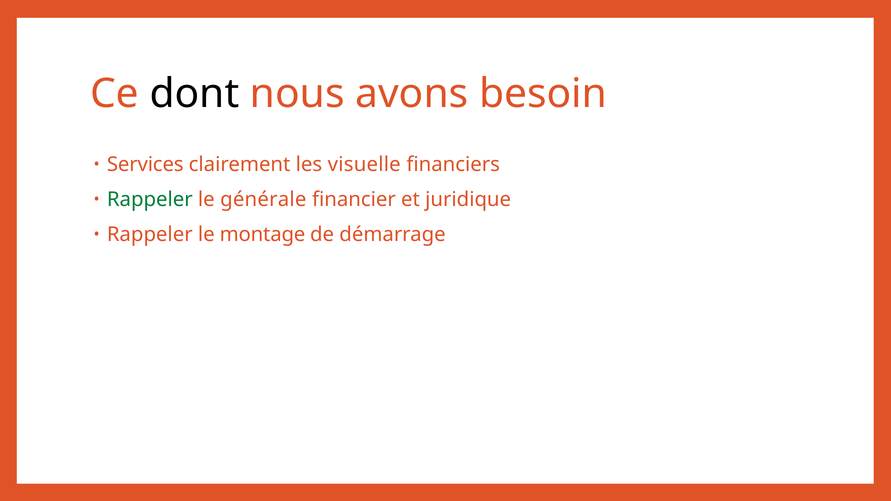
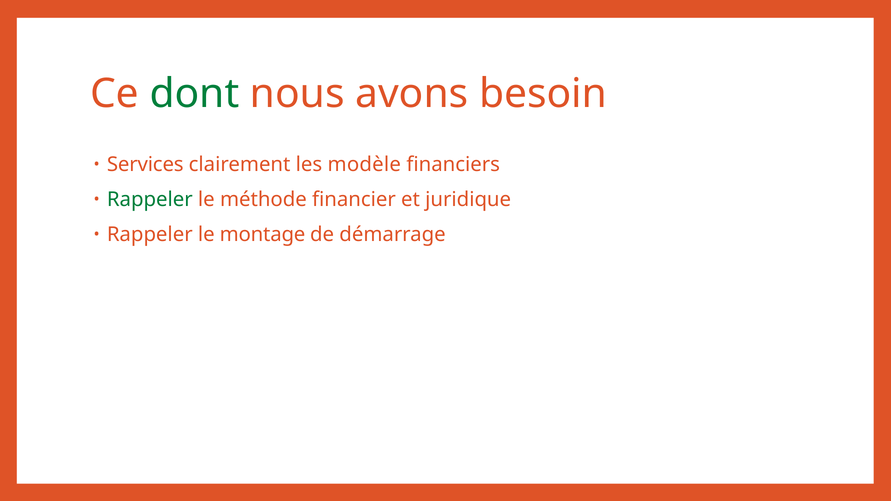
dont colour: black -> green
visuelle: visuelle -> modèle
générale: générale -> méthode
